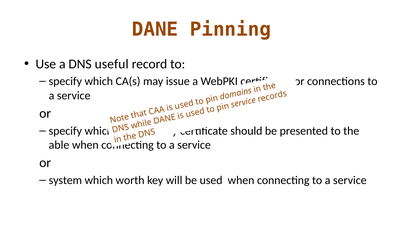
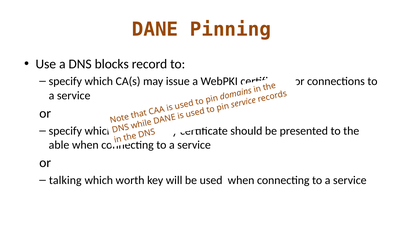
useful: useful -> blocks
system: system -> talking
